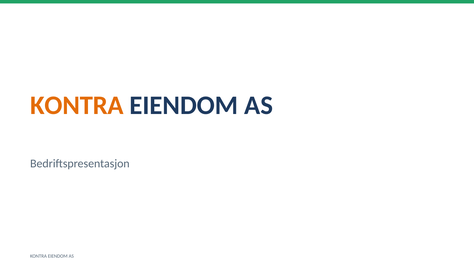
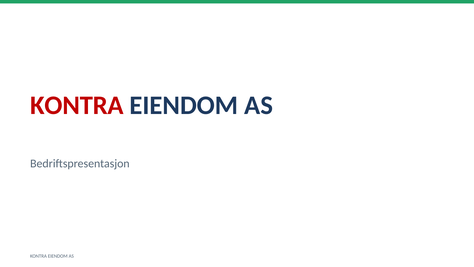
KONTRA at (77, 105) colour: orange -> red
